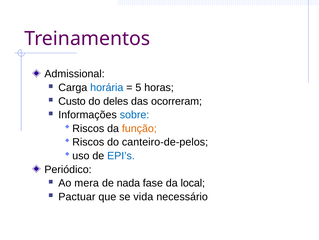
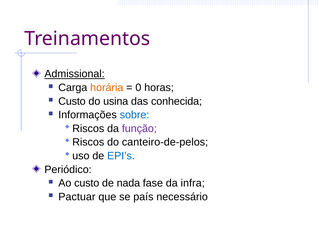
Admissional underline: none -> present
horária colour: blue -> orange
5: 5 -> 0
deles: deles -> usina
ocorreram: ocorreram -> conhecida
função colour: orange -> purple
Ao mera: mera -> custo
local: local -> infra
vida: vida -> país
